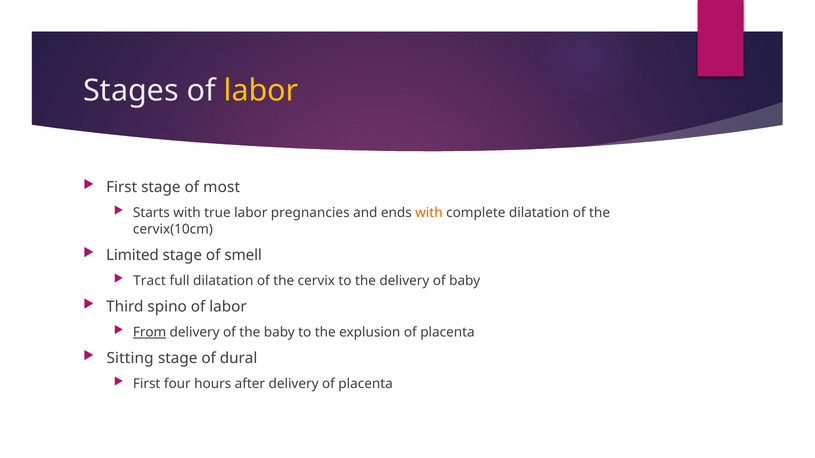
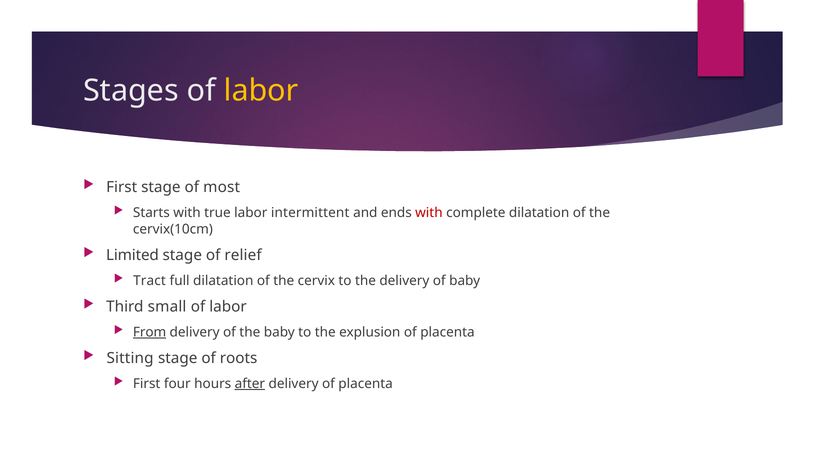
pregnancies: pregnancies -> intermittent
with at (429, 213) colour: orange -> red
smell: smell -> relief
spino: spino -> small
dural: dural -> roots
after underline: none -> present
